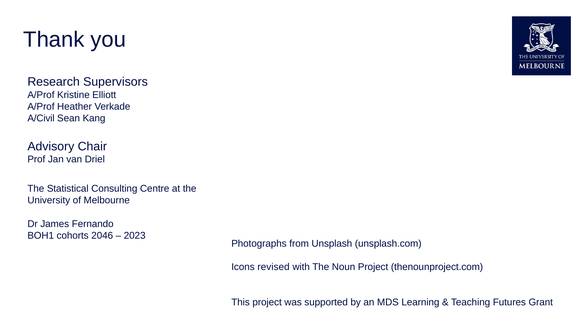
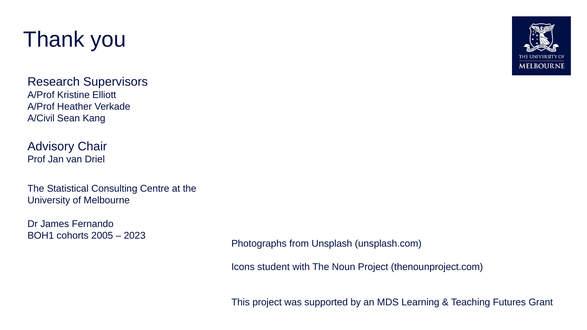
2046: 2046 -> 2005
revised: revised -> student
